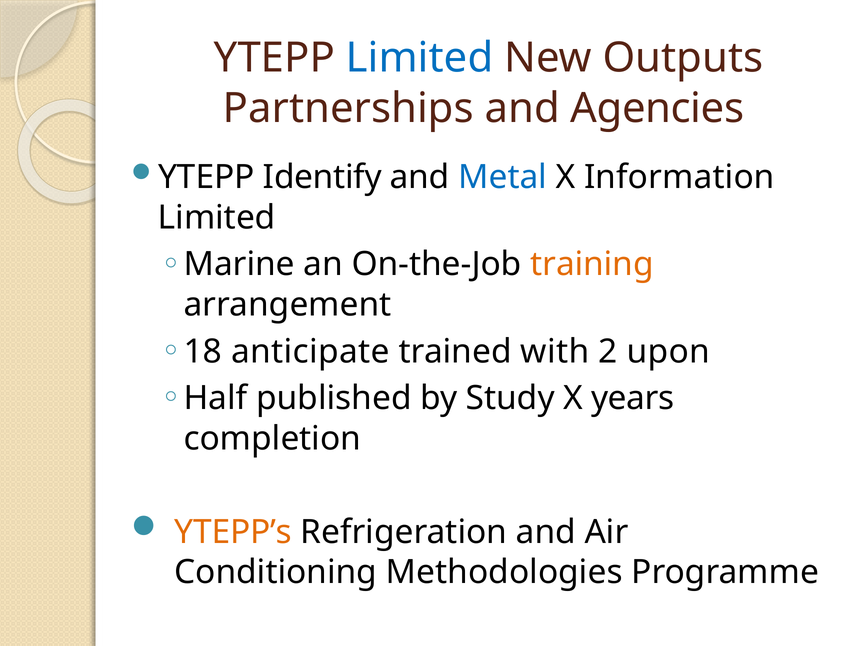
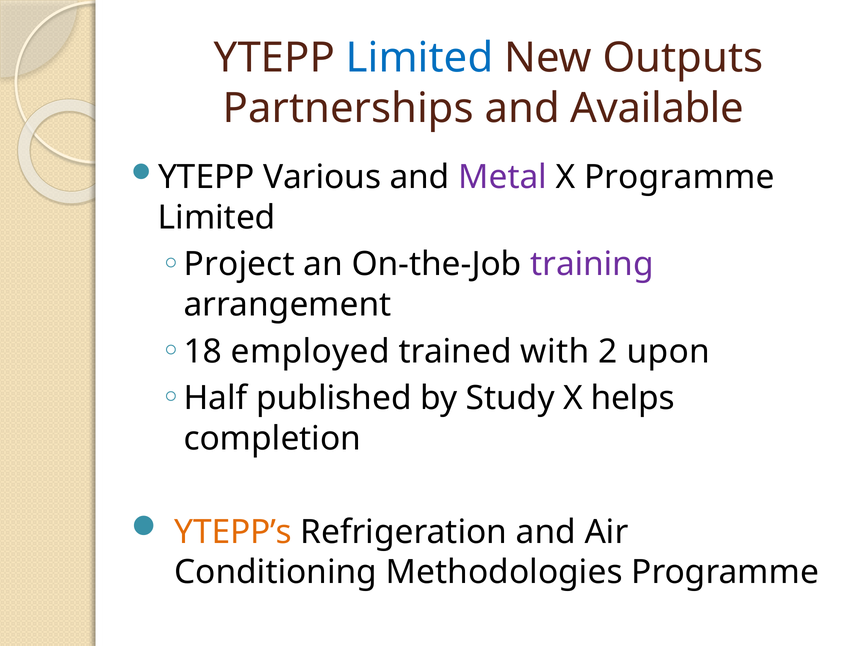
Agencies: Agencies -> Available
Identify: Identify -> Various
Metal colour: blue -> purple
X Information: Information -> Programme
Marine: Marine -> Project
training colour: orange -> purple
anticipate: anticipate -> employed
years: years -> helps
